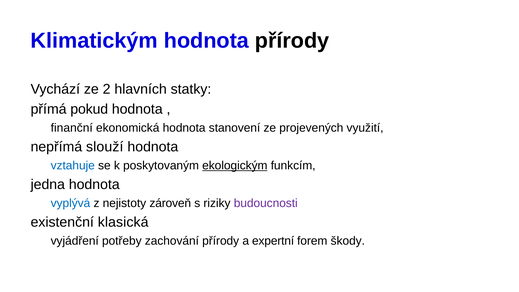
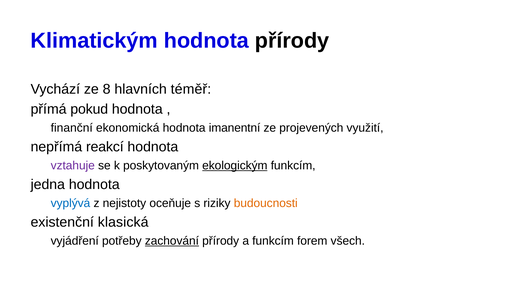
2: 2 -> 8
statky: statky -> téměř
stanovení: stanovení -> imanentní
slouží: slouží -> reakcí
vztahuje colour: blue -> purple
zároveň: zároveň -> oceňuje
budoucnosti colour: purple -> orange
zachování underline: none -> present
a expertní: expertní -> funkcím
škody: škody -> všech
